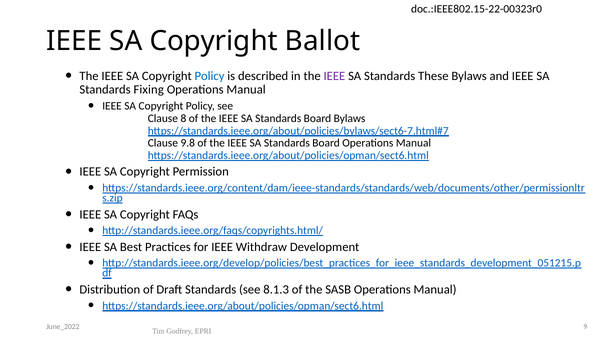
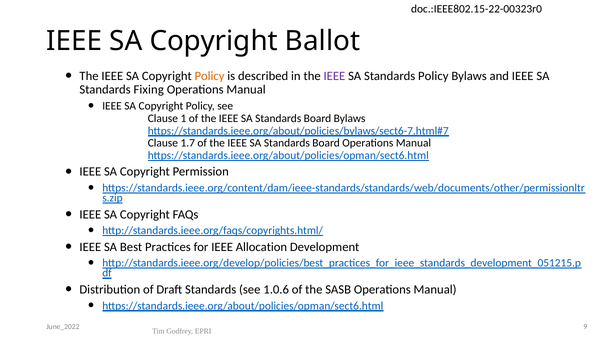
Policy at (210, 76) colour: blue -> orange
Standards These: These -> Policy
8: 8 -> 1
9.8: 9.8 -> 1.7
Withdraw: Withdraw -> Allocation
8.1.3: 8.1.3 -> 1.0.6
